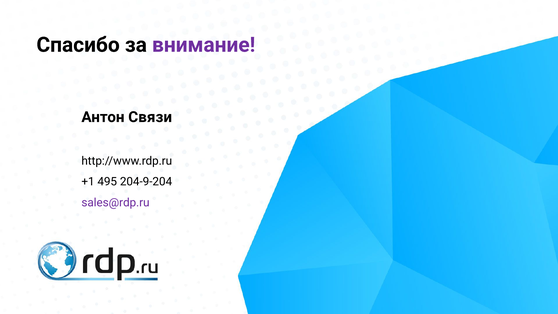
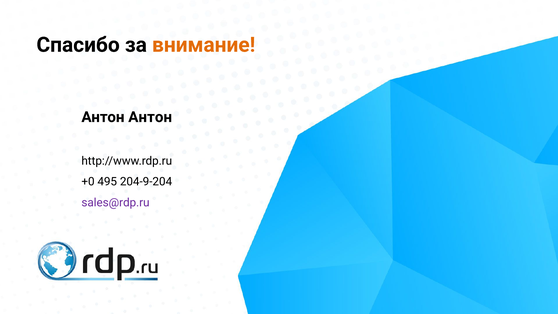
внимание colour: purple -> orange
Антон Связи: Связи -> Антон
+1: +1 -> +0
